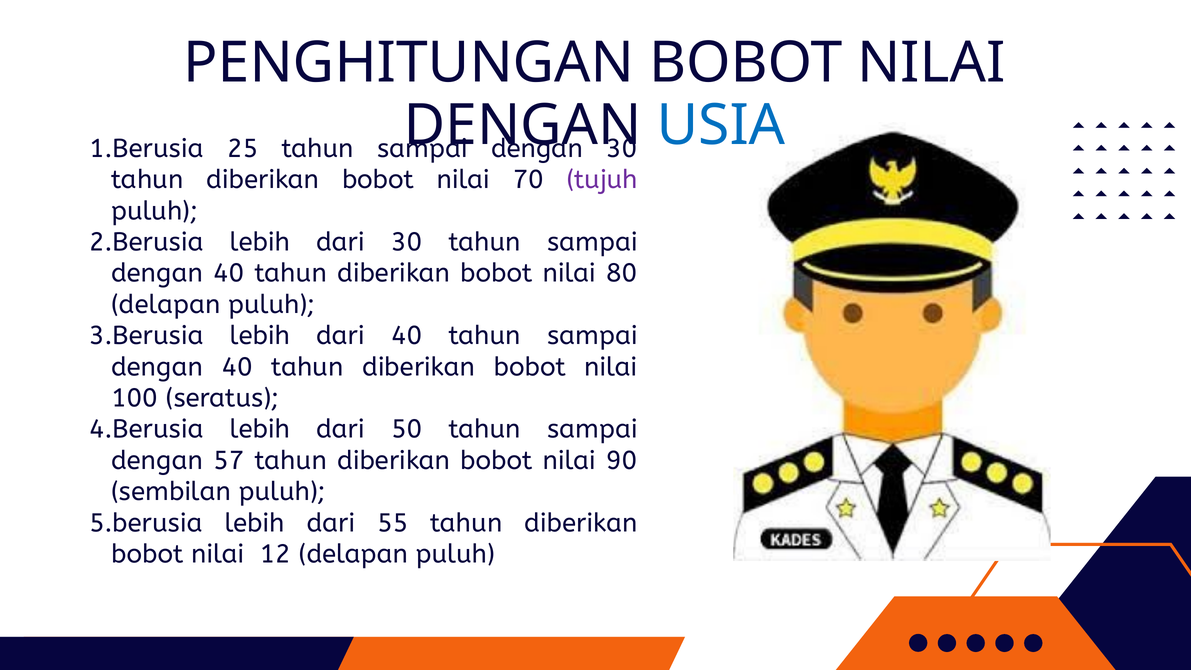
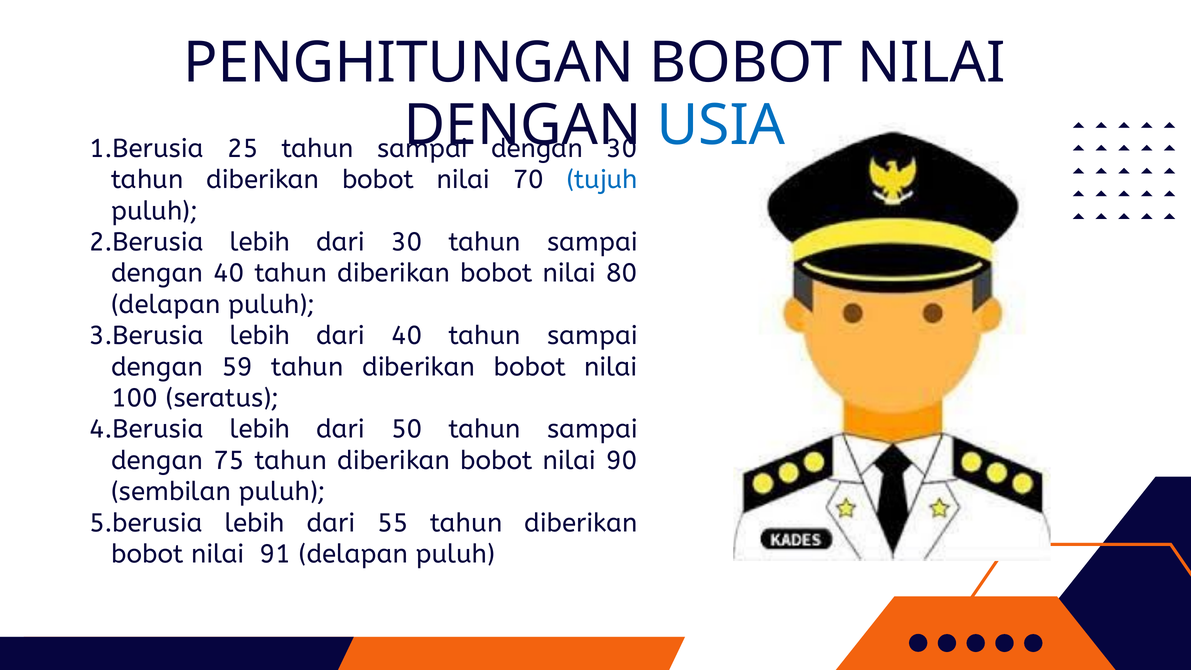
tujuh colour: purple -> blue
40 at (237, 367): 40 -> 59
57: 57 -> 75
12: 12 -> 91
